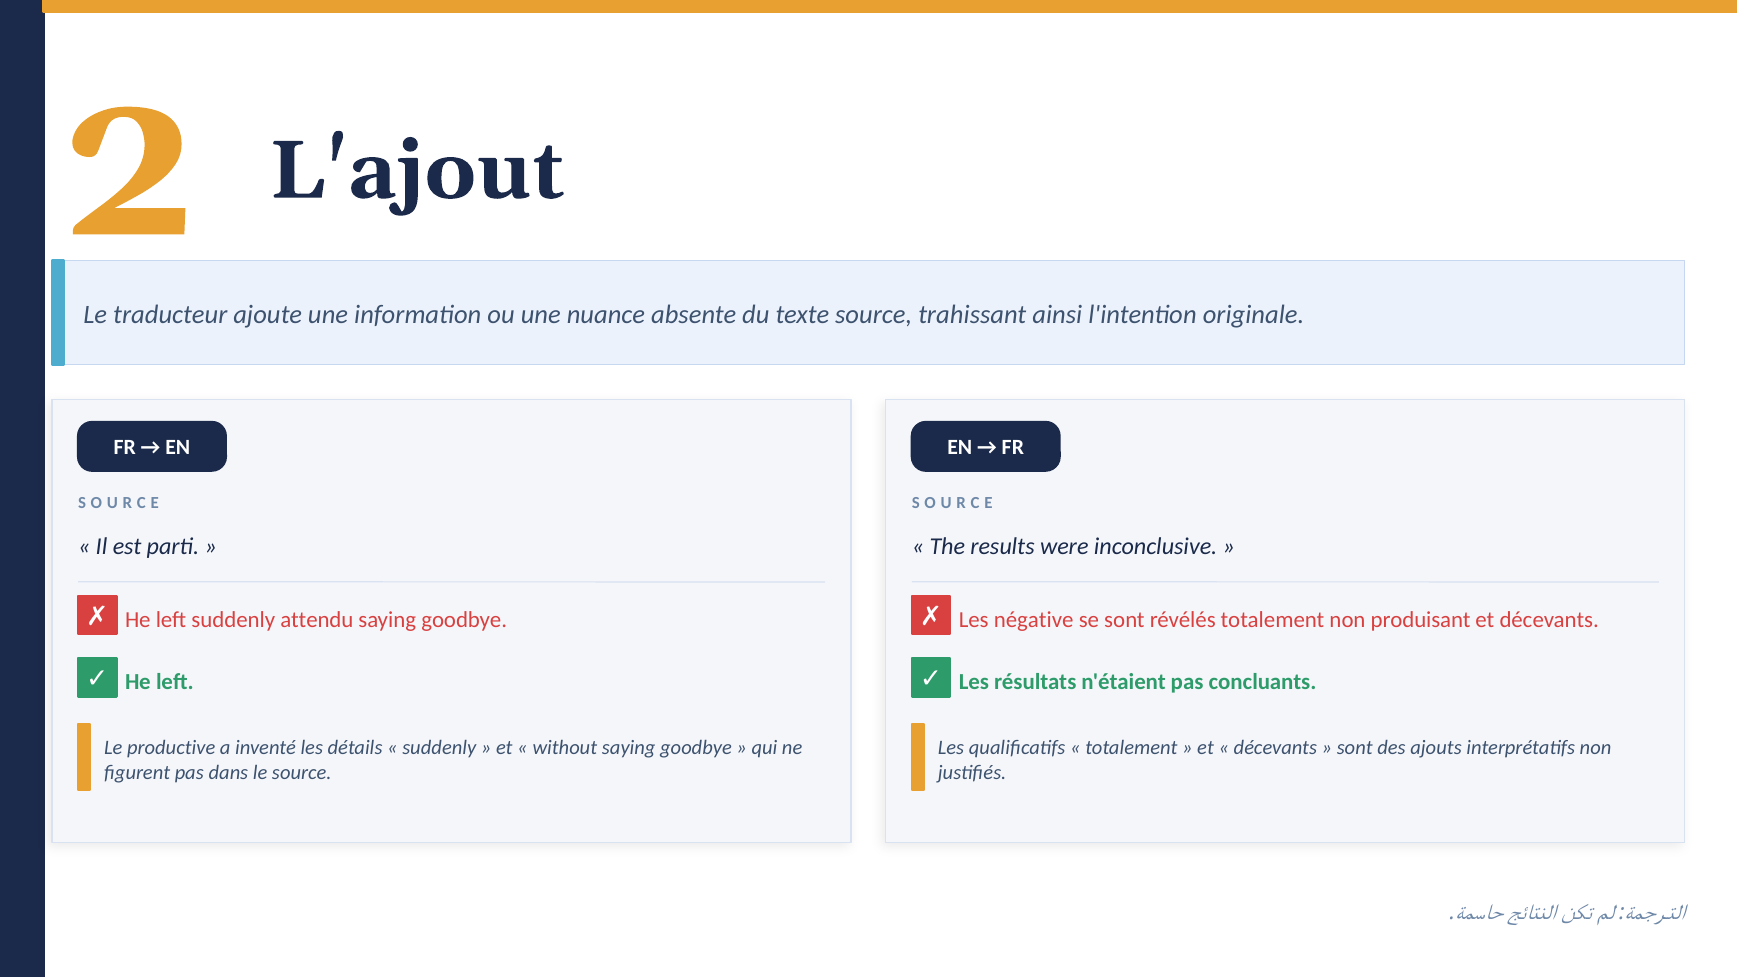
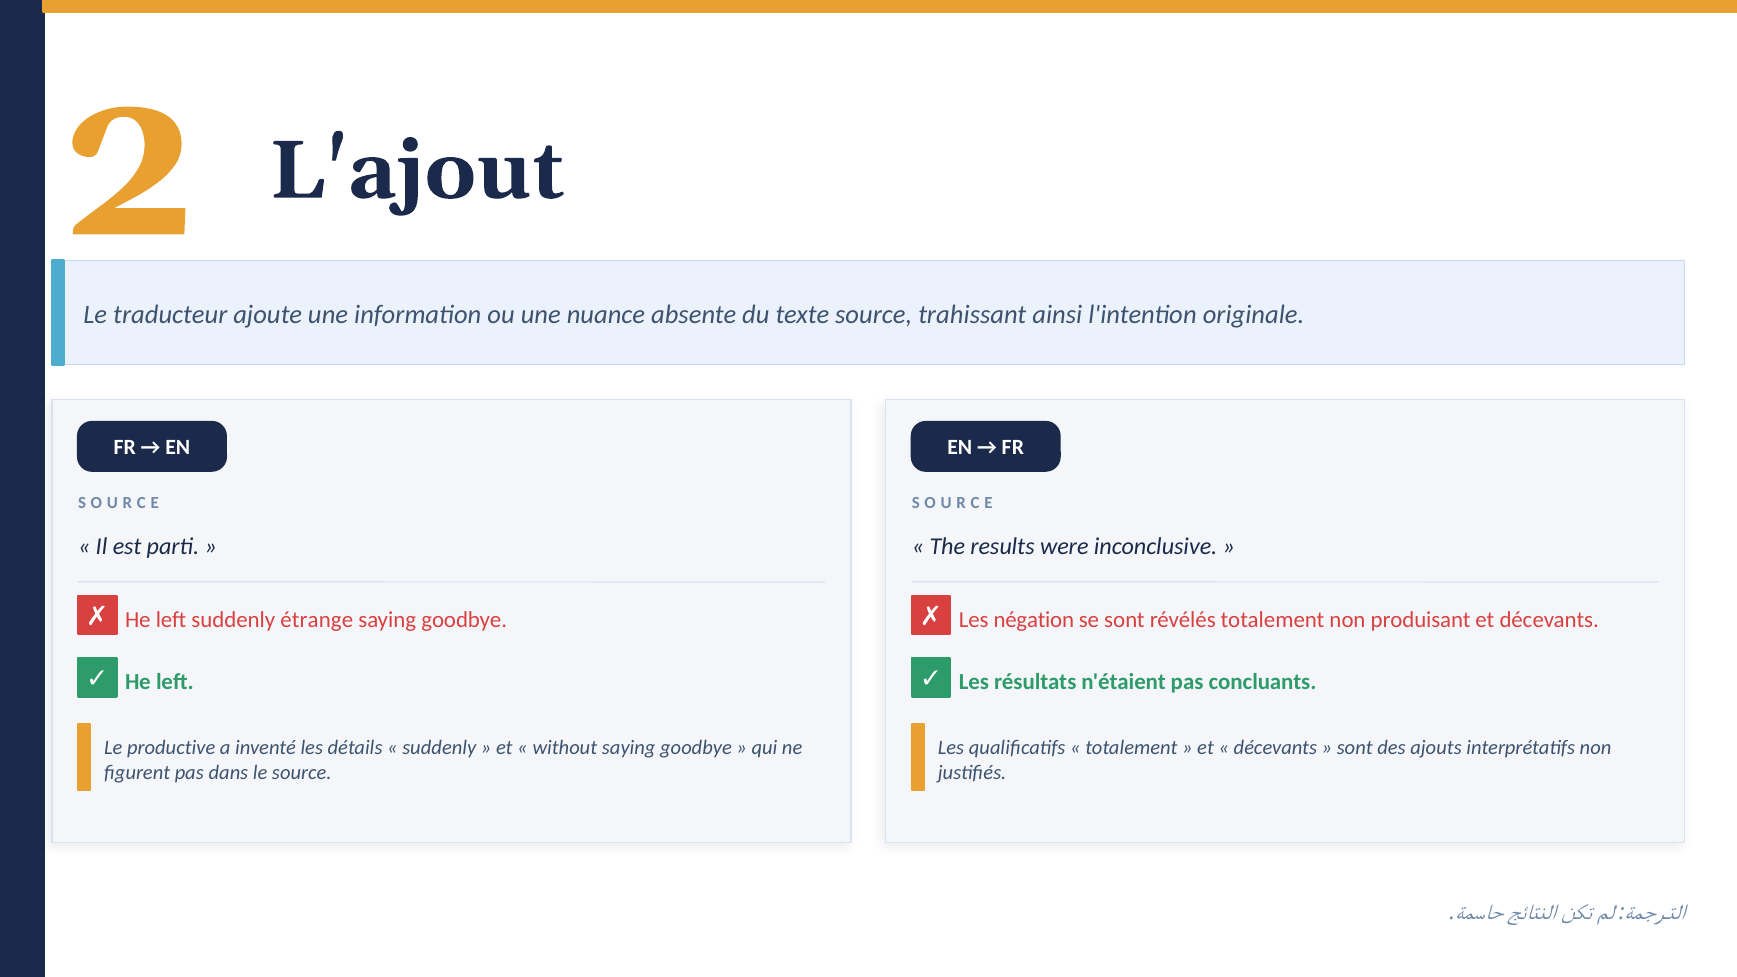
attendu: attendu -> étrange
négative: négative -> négation
